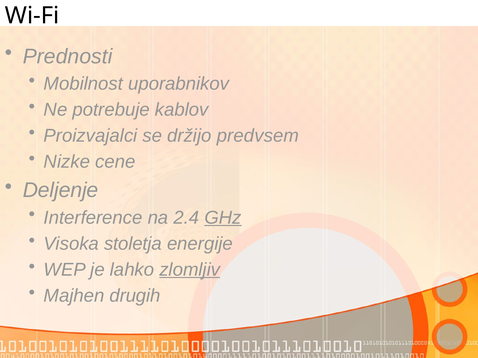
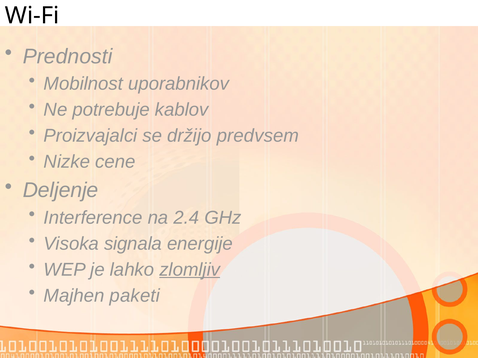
GHz underline: present -> none
stoletja: stoletja -> signala
drugih: drugih -> paketi
